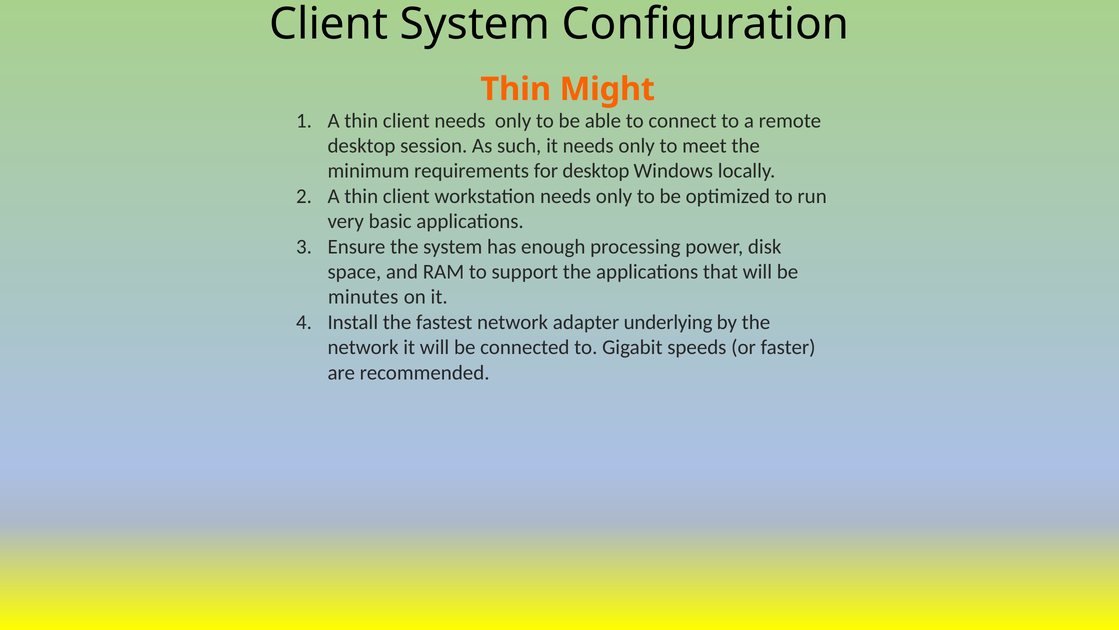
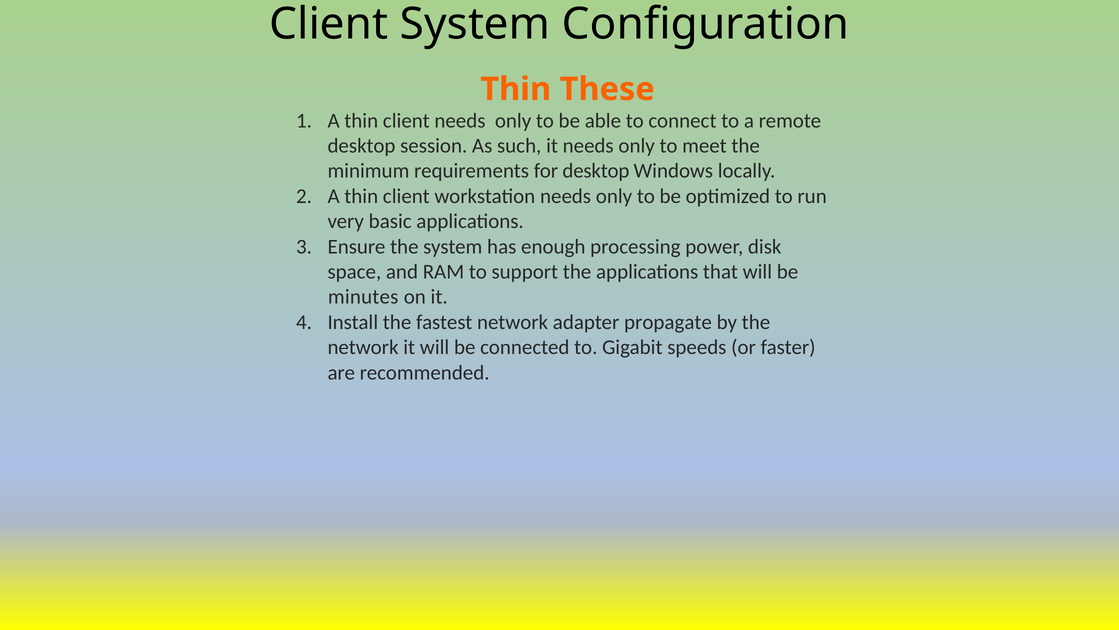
Might: Might -> These
underlying: underlying -> propagate
